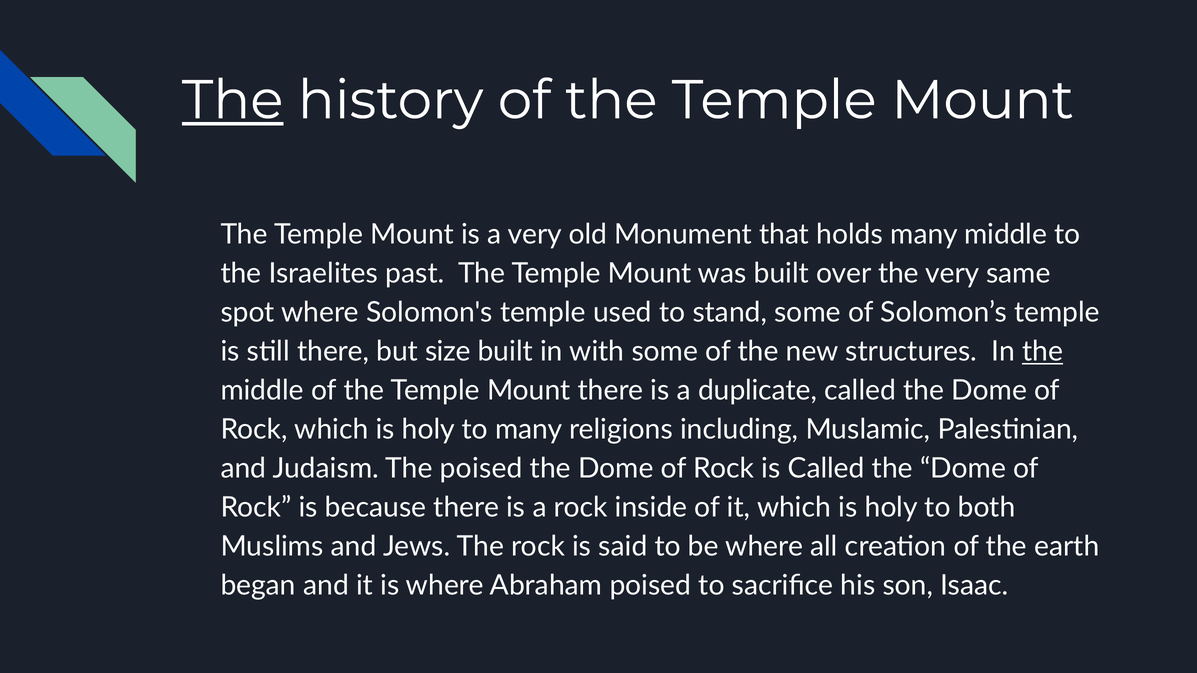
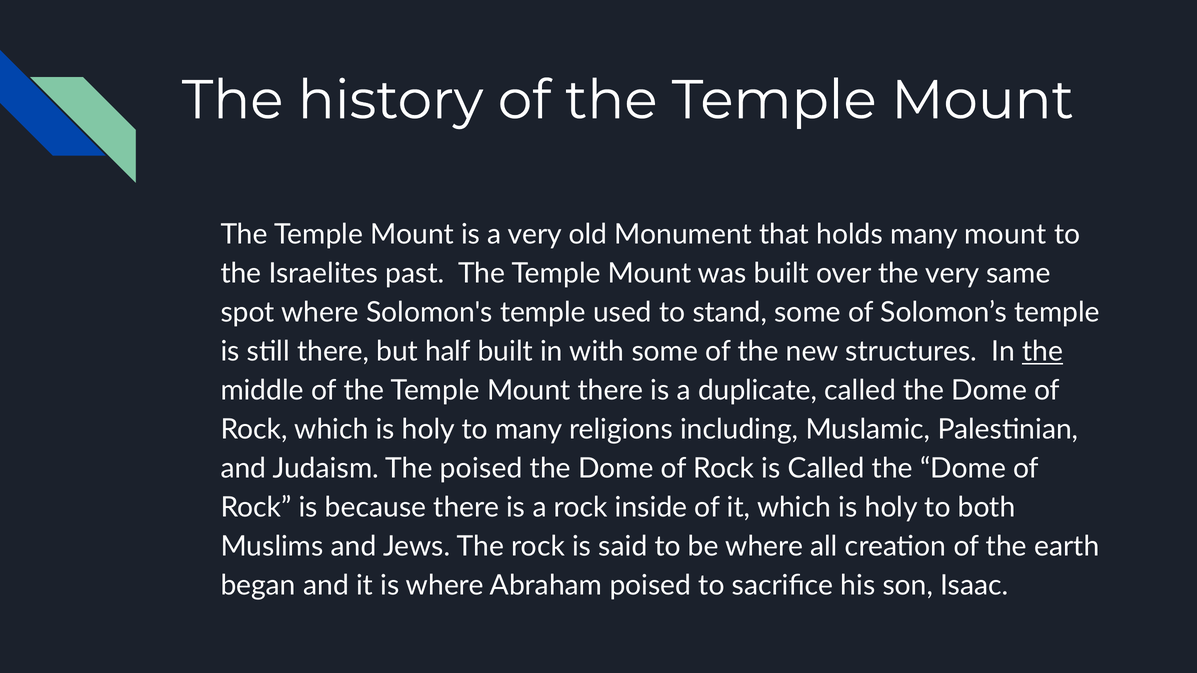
The at (233, 100) underline: present -> none
many middle: middle -> mount
size: size -> half
